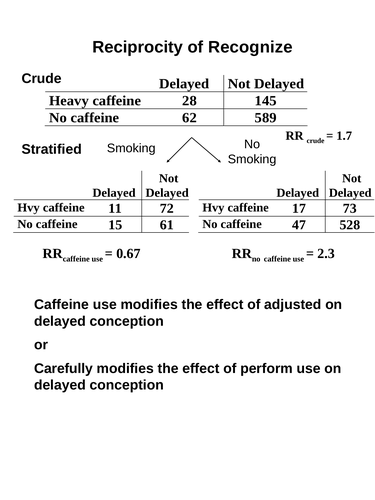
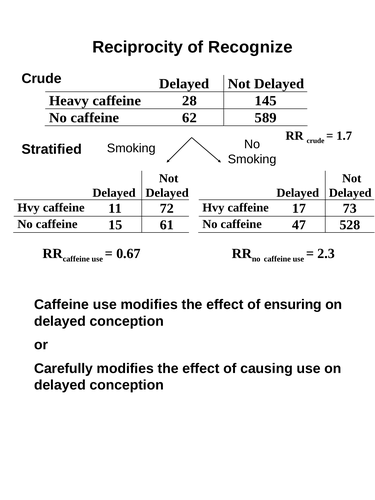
adjusted: adjusted -> ensuring
perform: perform -> causing
